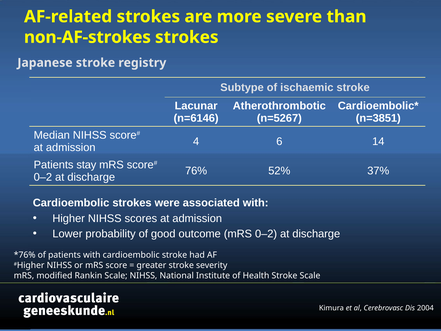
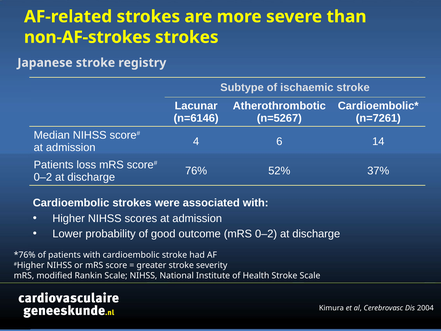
n=3851: n=3851 -> n=7261
stay: stay -> loss
